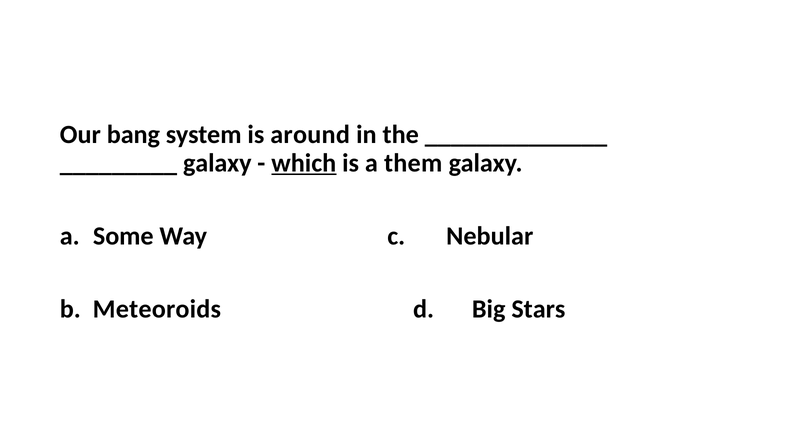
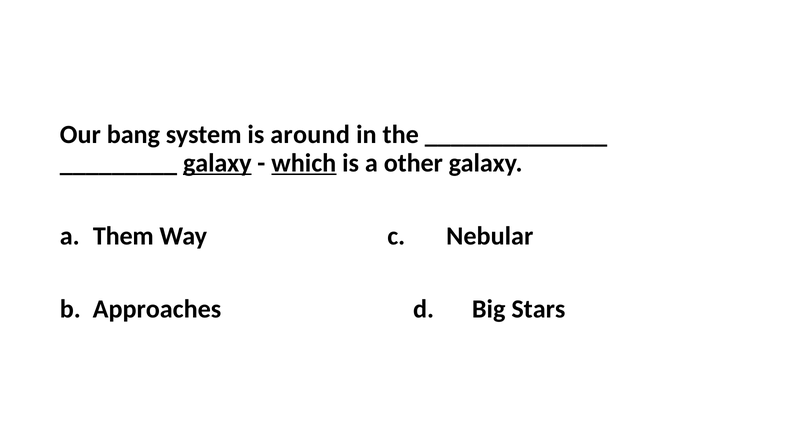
galaxy at (217, 163) underline: none -> present
them: them -> other
Some: Some -> Them
Meteoroids: Meteoroids -> Approaches
